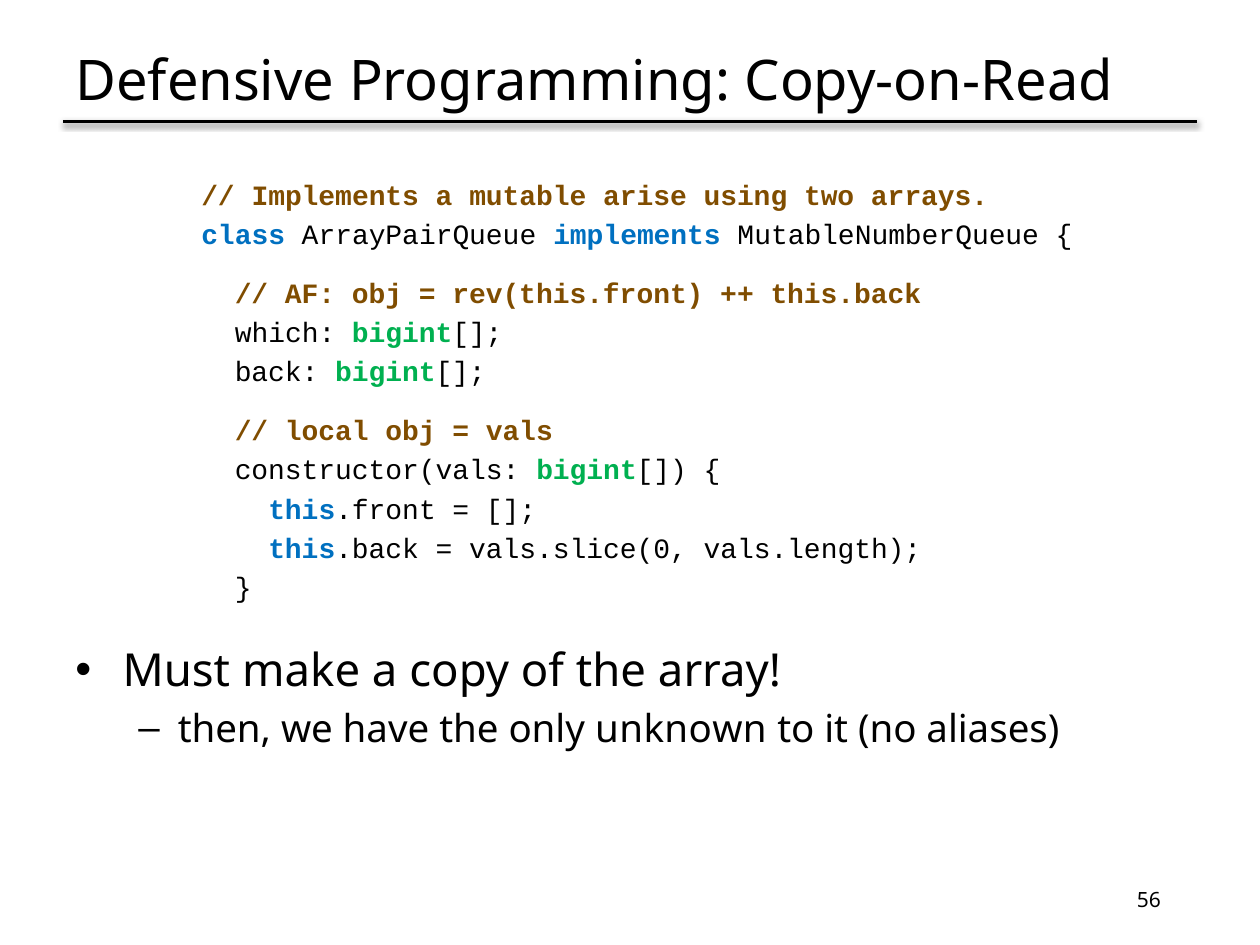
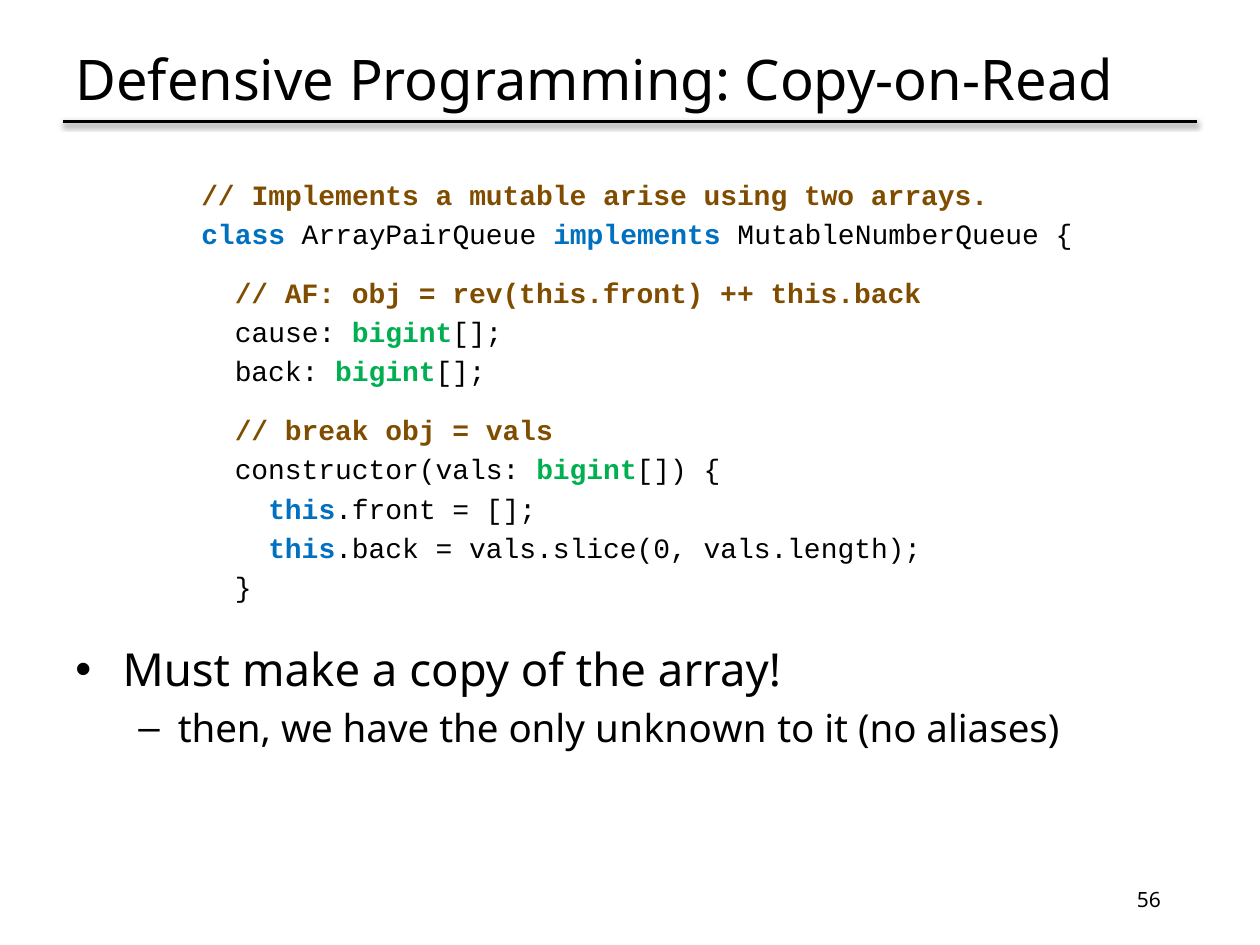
which: which -> cause
local: local -> break
